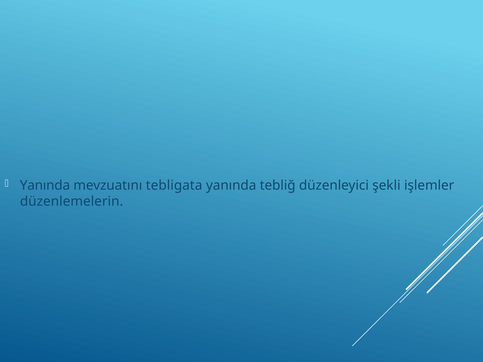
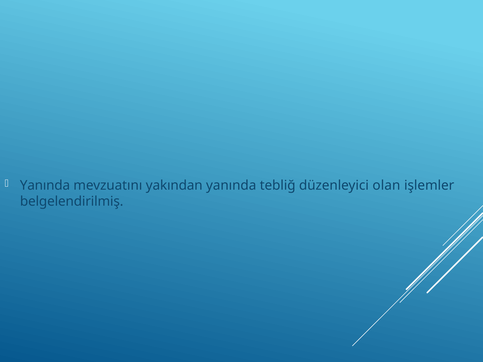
tebligata: tebligata -> yakından
şekli: şekli -> olan
düzenlemelerin: düzenlemelerin -> belgelendirilmiş
